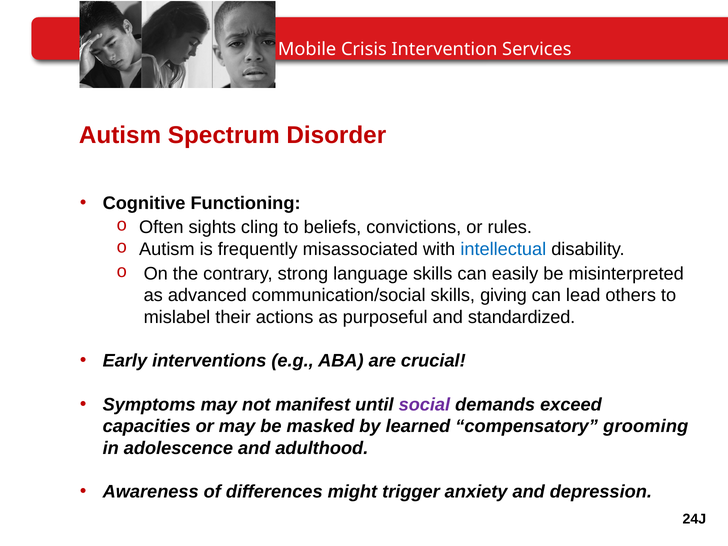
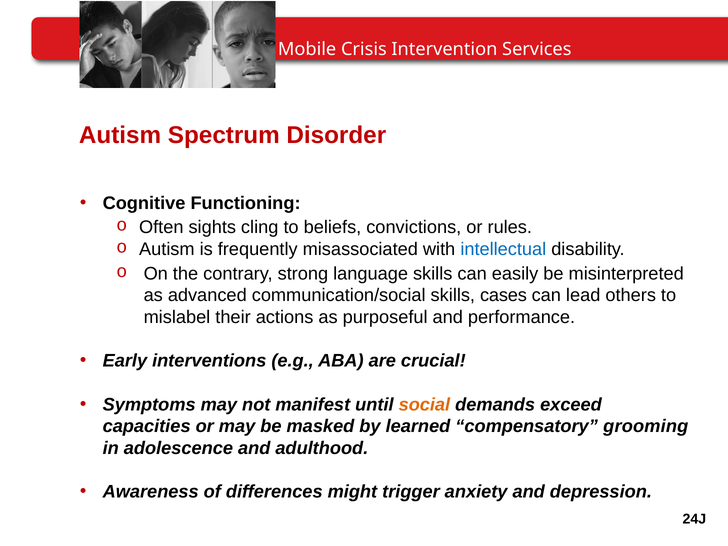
giving: giving -> cases
standardized: standardized -> performance
social colour: purple -> orange
